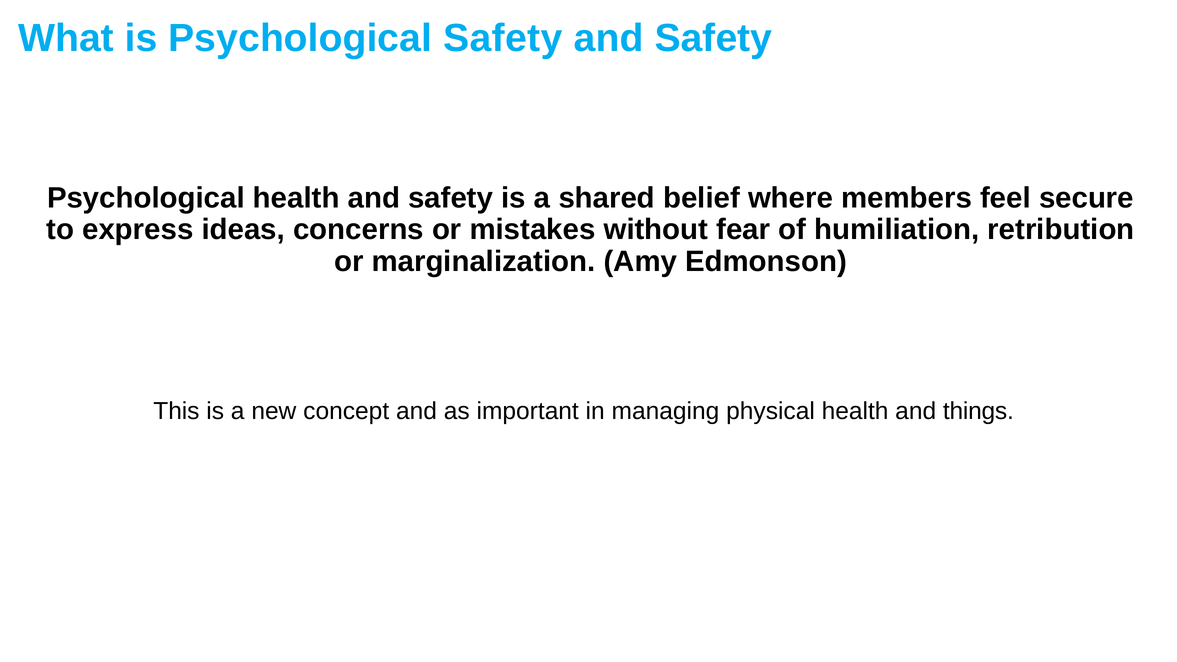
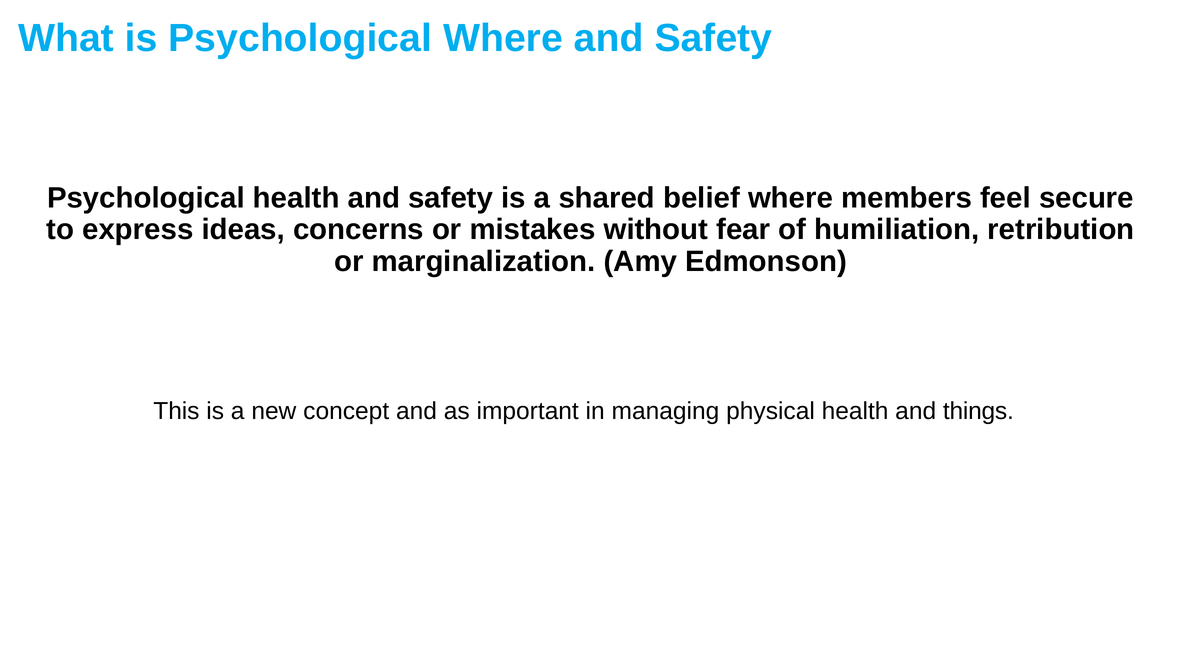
Psychological Safety: Safety -> Where
